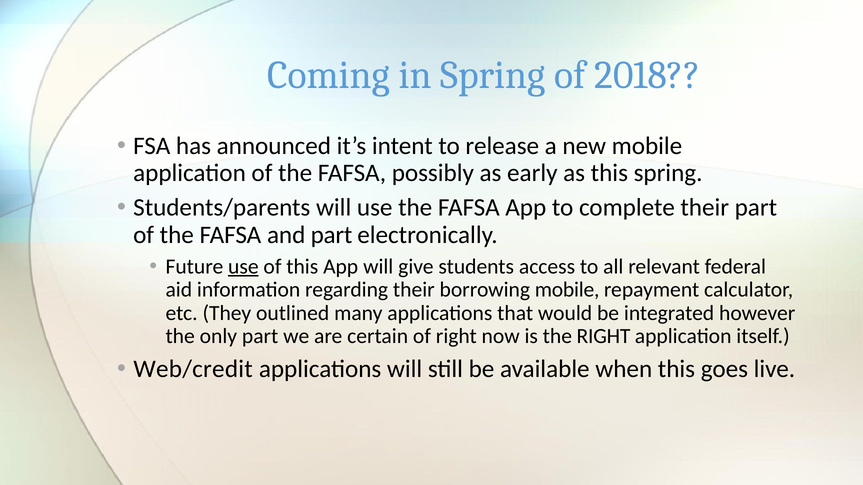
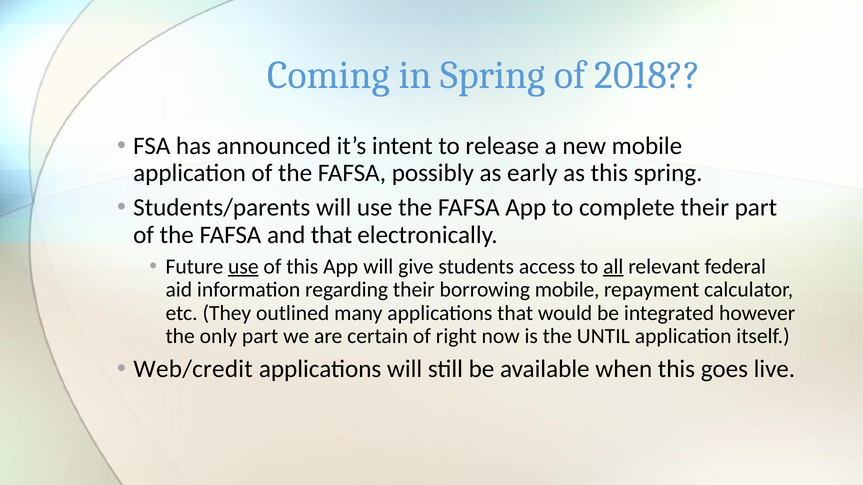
and part: part -> that
all underline: none -> present
the RIGHT: RIGHT -> UNTIL
